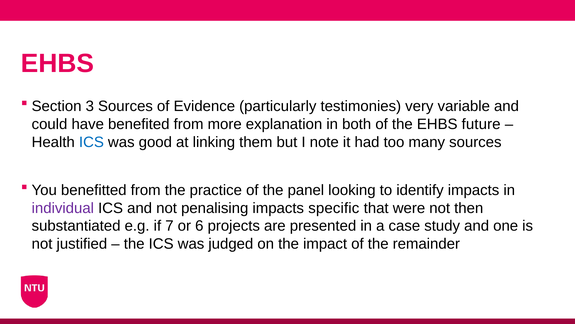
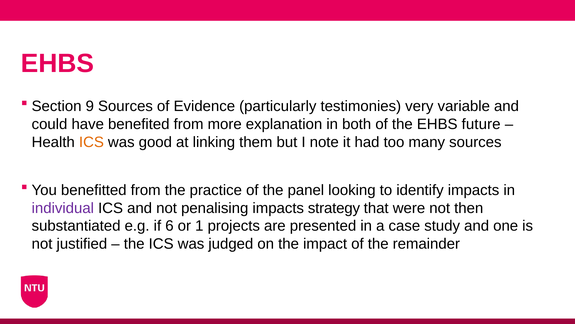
3: 3 -> 9
ICS at (91, 142) colour: blue -> orange
specific: specific -> strategy
7: 7 -> 6
6: 6 -> 1
